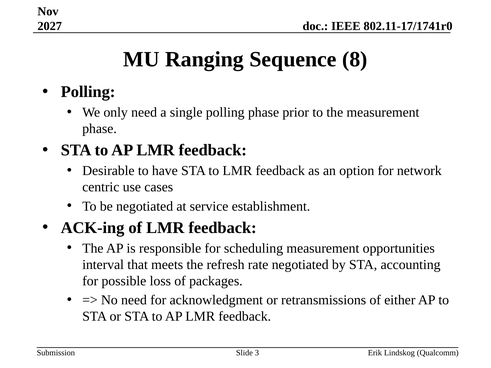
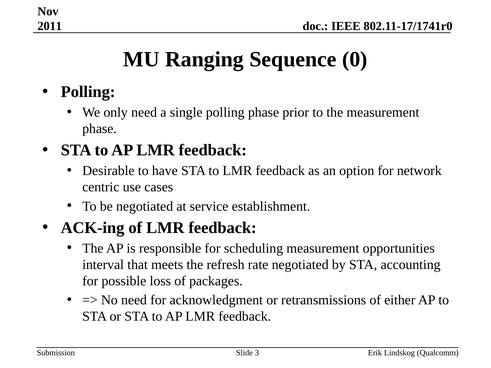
2027: 2027 -> 2011
8: 8 -> 0
